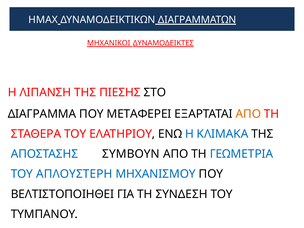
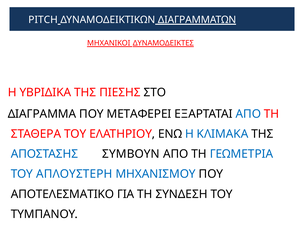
HMAX: HMAX -> PITCH
ΛΙΠΑΝΣΗ: ΛΙΠΑΝΣΗ -> ΥΒΡΙΔΙΚΑ
ΑΠΟ at (248, 114) colour: orange -> blue
ΒΕΛΤΙΣΤΟΠΟΙΗΘΕΙ: ΒΕΛΤΙΣΤΟΠΟΙΗΘΕΙ -> ΑΠΟΤΕΛΕΣΜΑΤΙΚΟ
